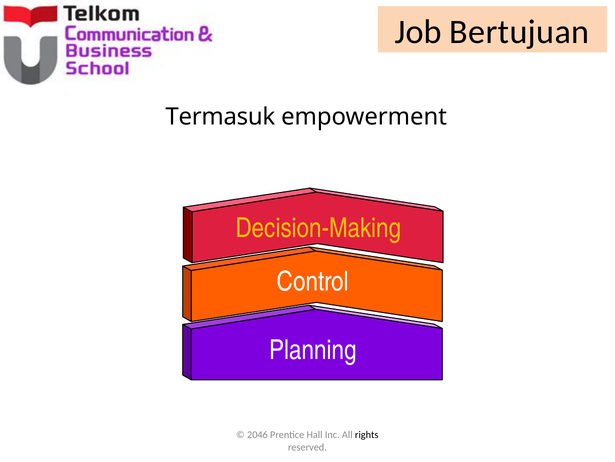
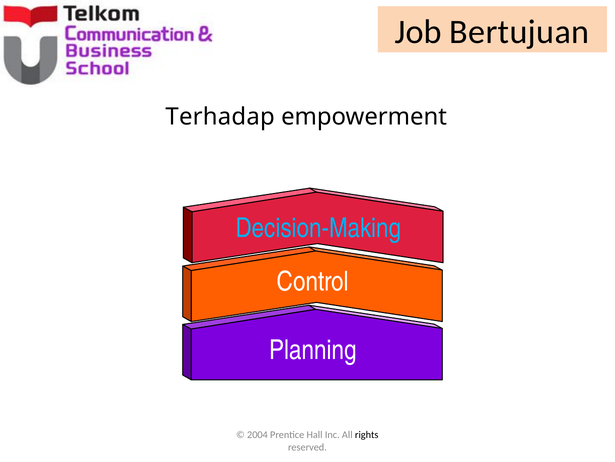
Termasuk: Termasuk -> Terhadap
Decision-Making colour: yellow -> light blue
2046: 2046 -> 2004
